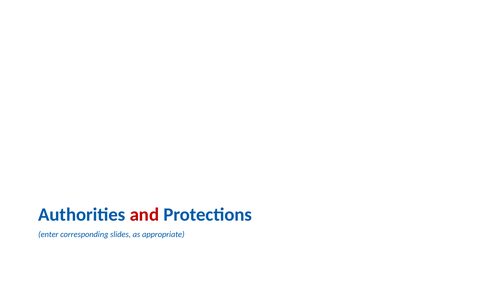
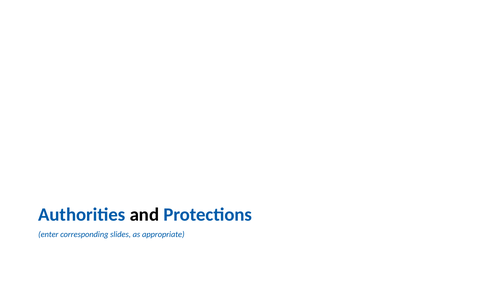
and colour: red -> black
